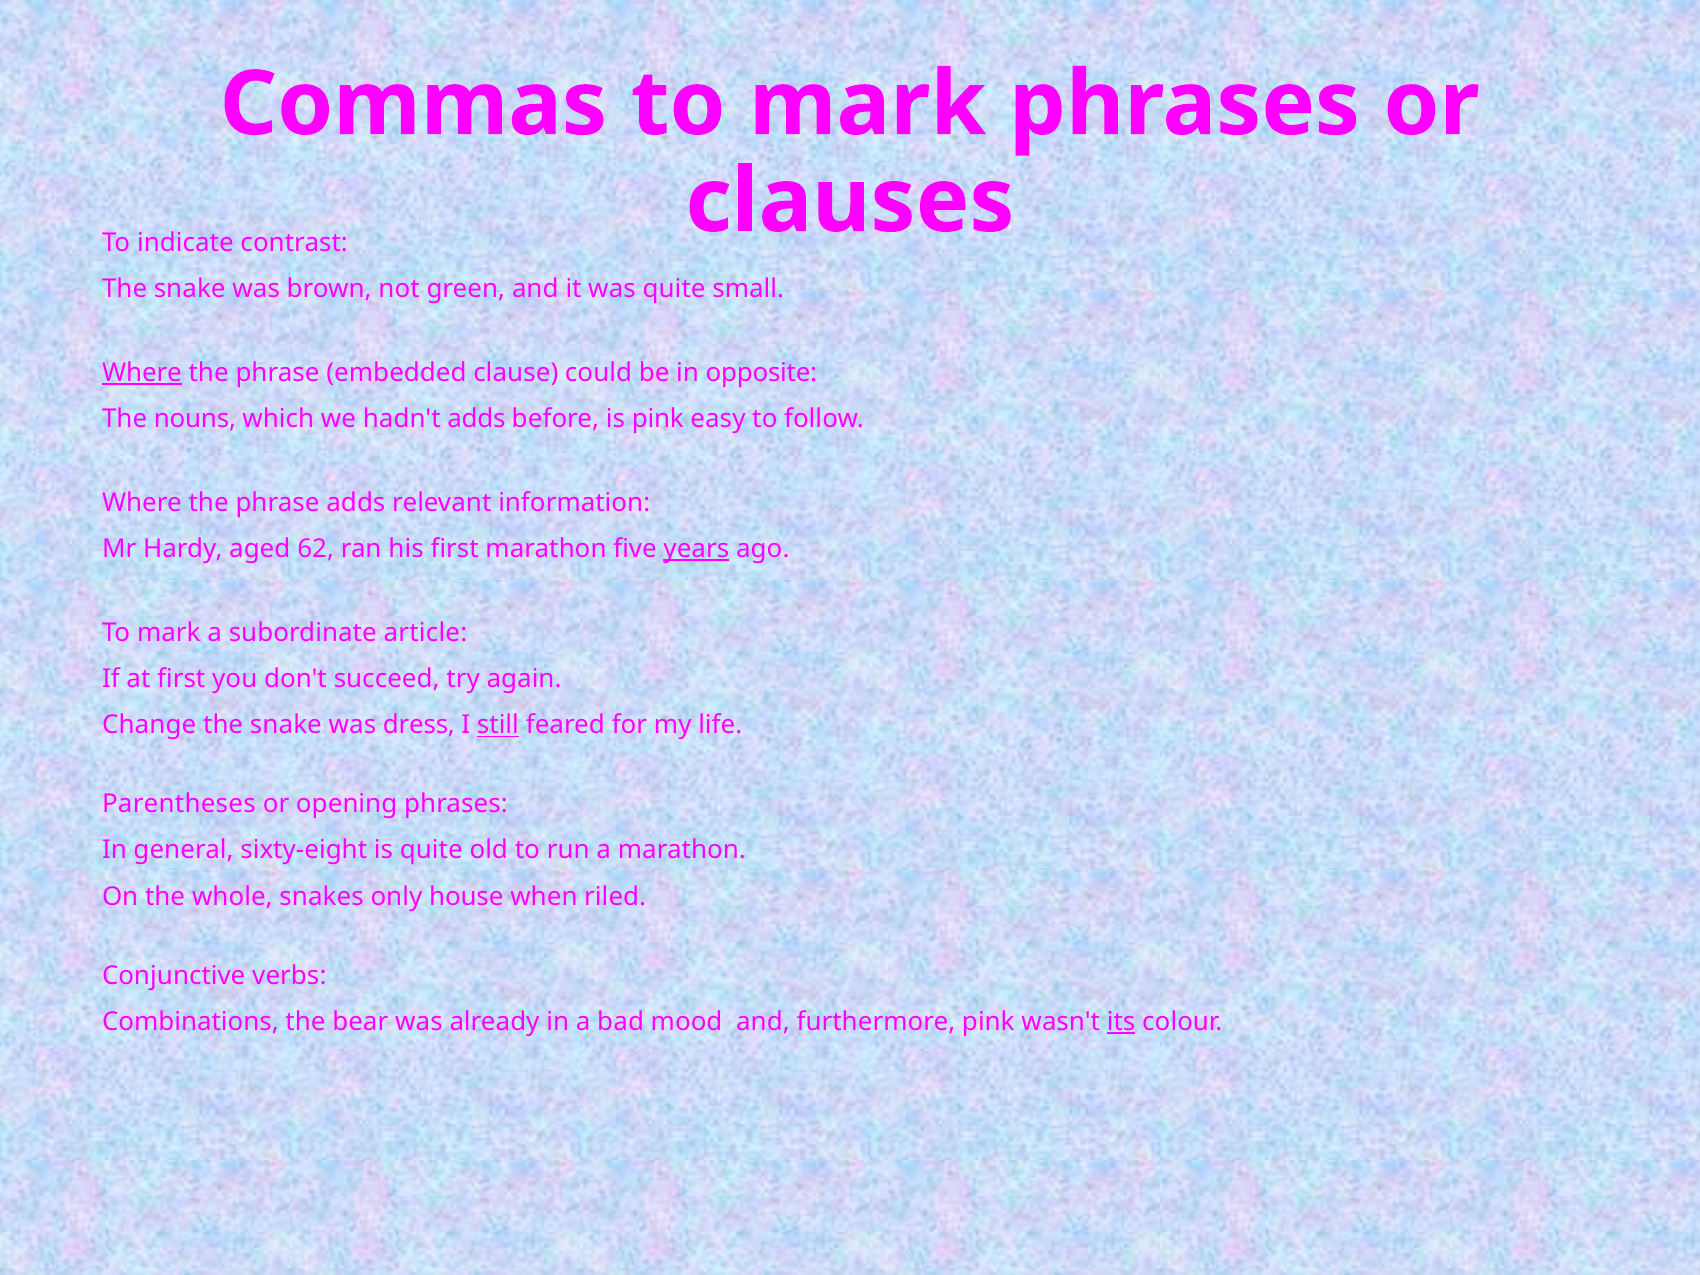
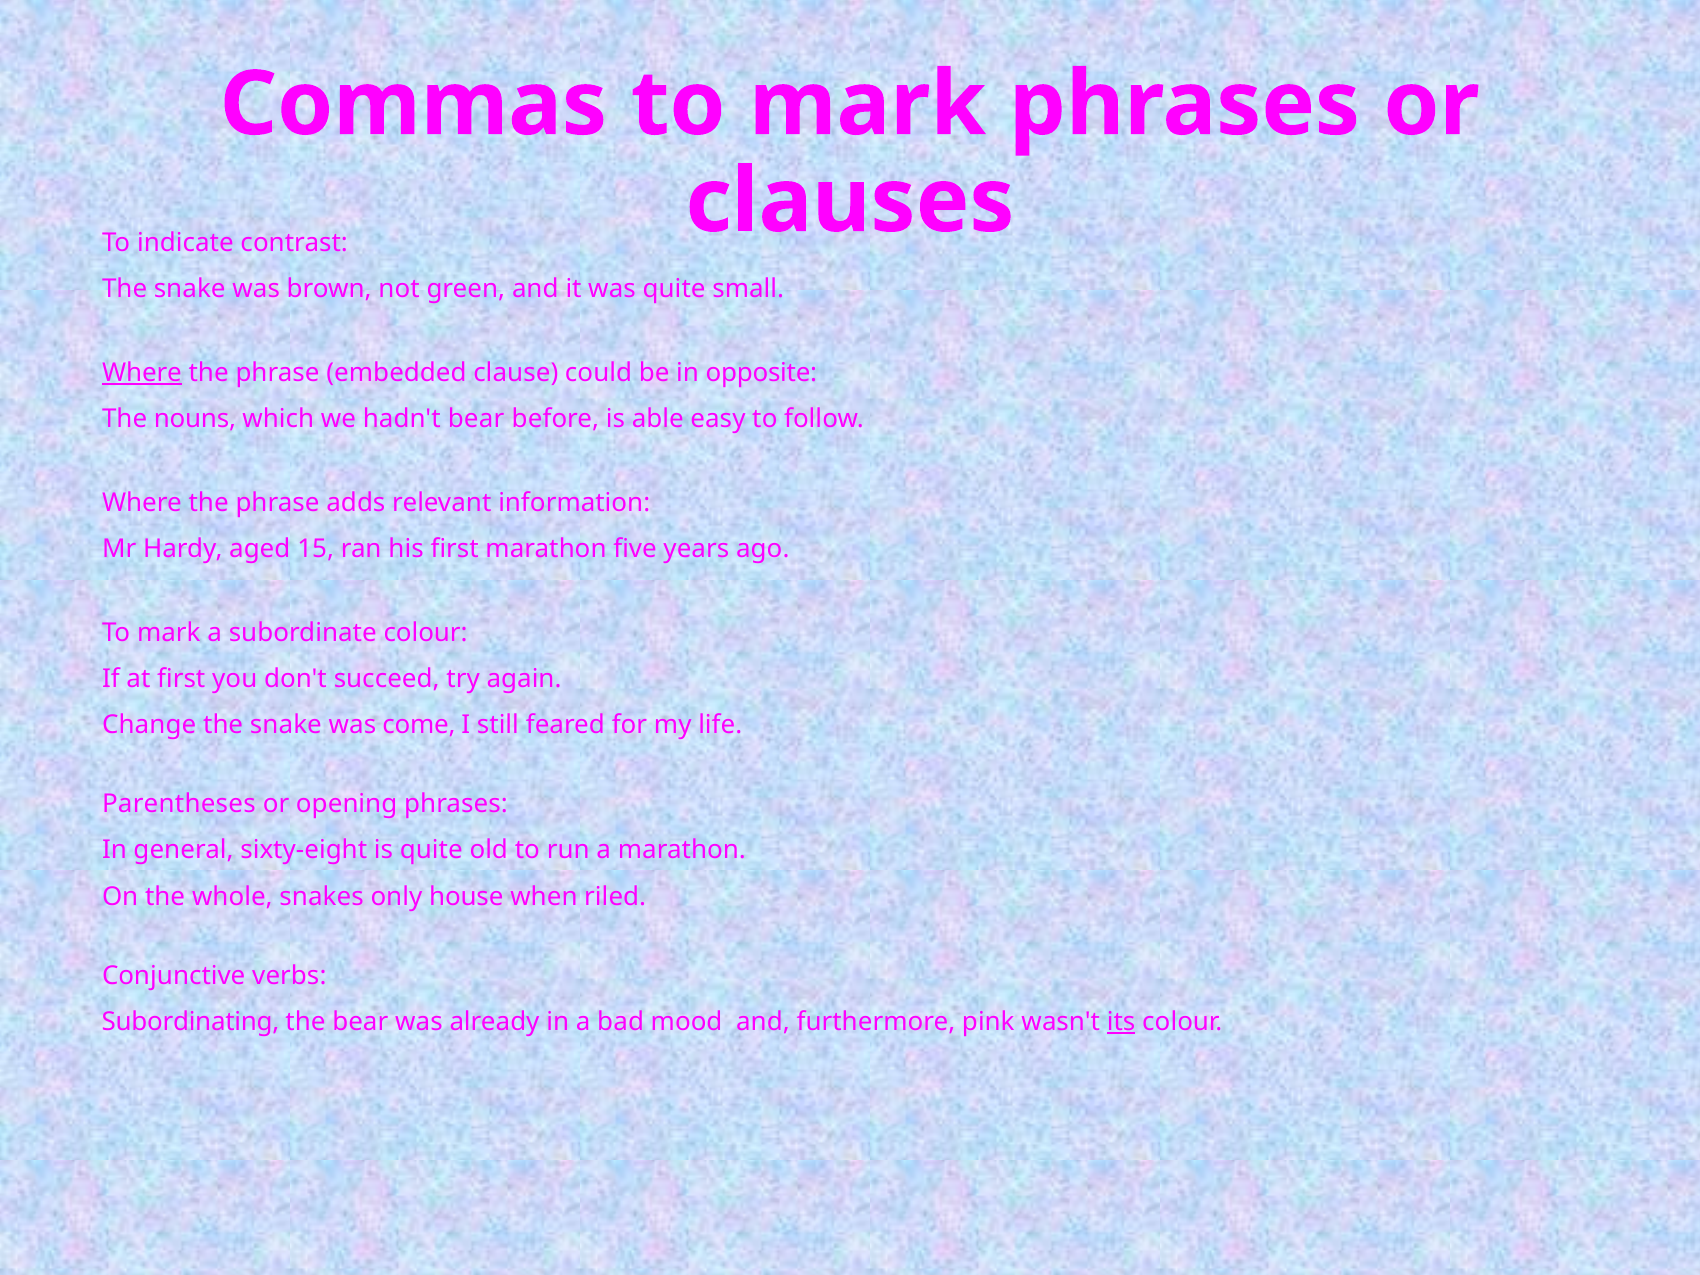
hadn't adds: adds -> bear
is pink: pink -> able
62: 62 -> 15
years underline: present -> none
subordinate article: article -> colour
dress: dress -> come
still underline: present -> none
Combinations: Combinations -> Subordinating
